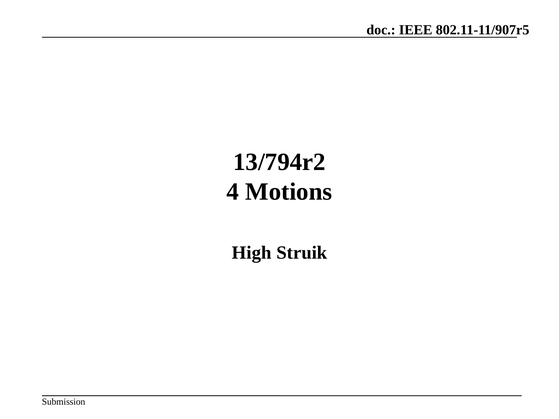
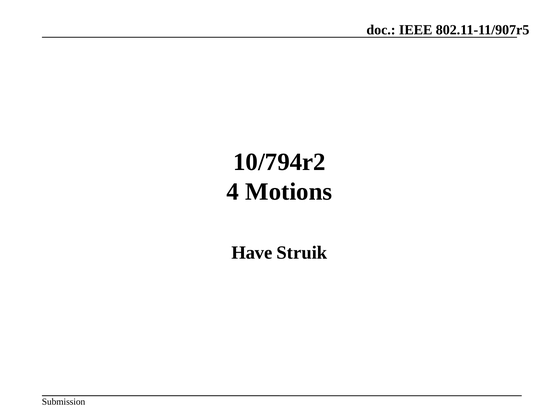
13/794r2: 13/794r2 -> 10/794r2
High: High -> Have
